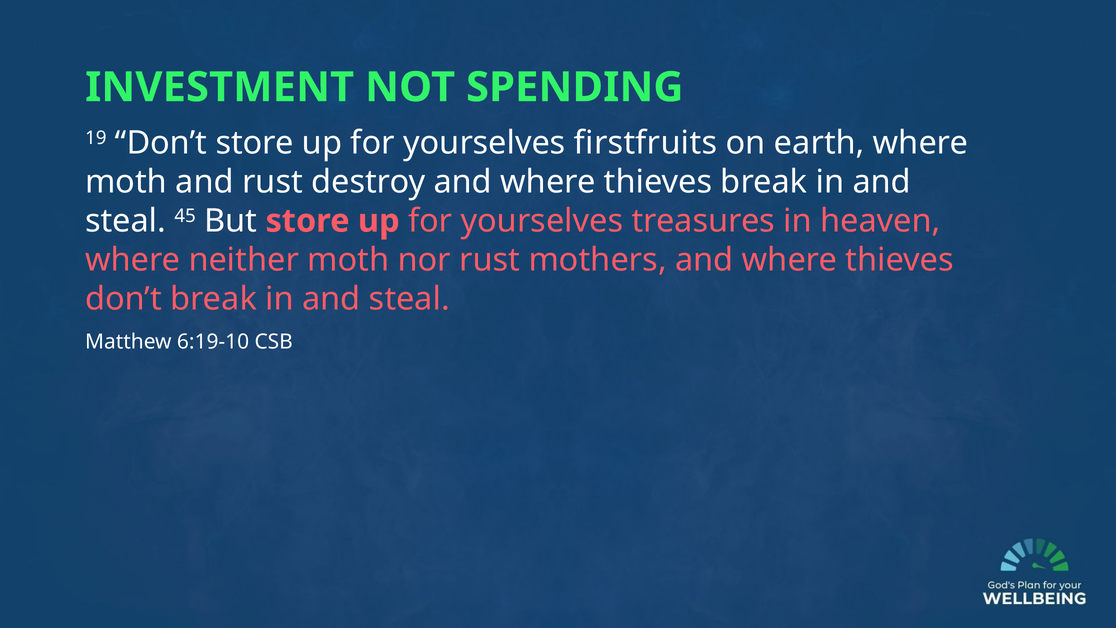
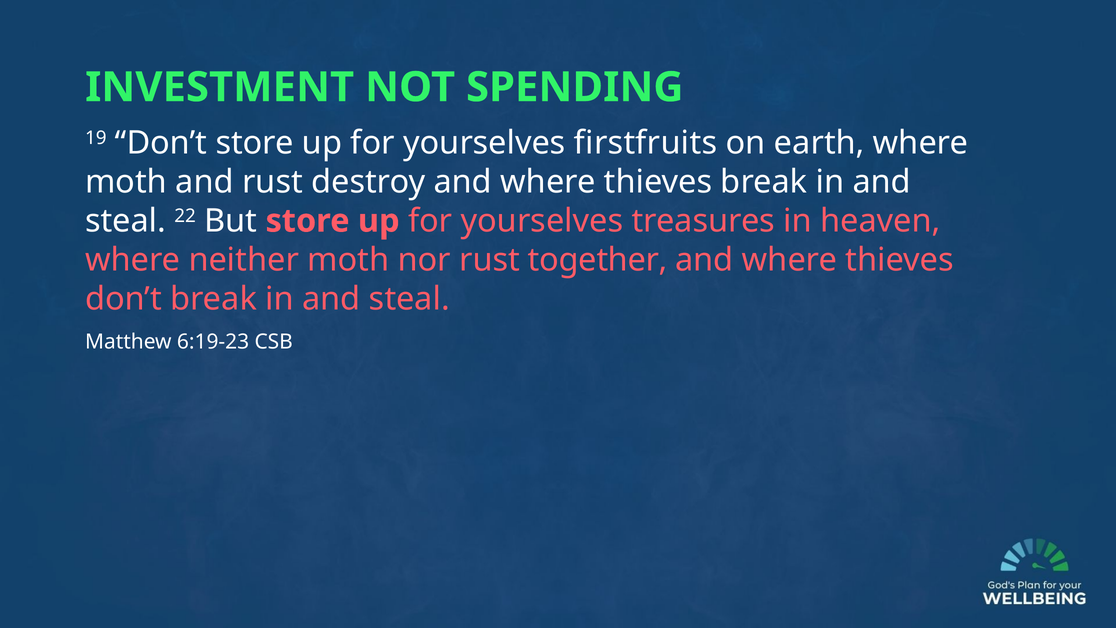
45: 45 -> 22
mothers: mothers -> together
6:19-10: 6:19-10 -> 6:19-23
